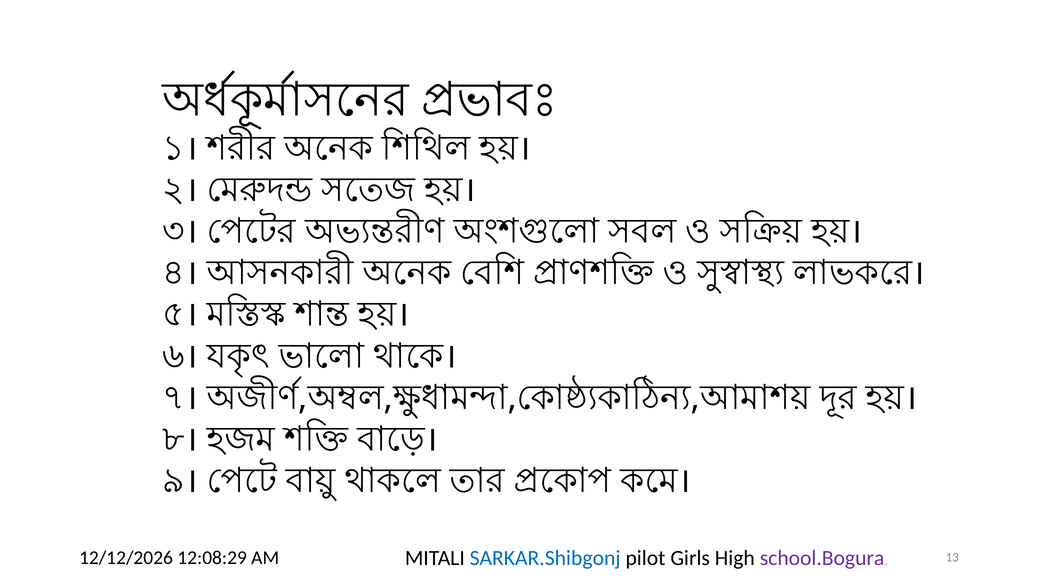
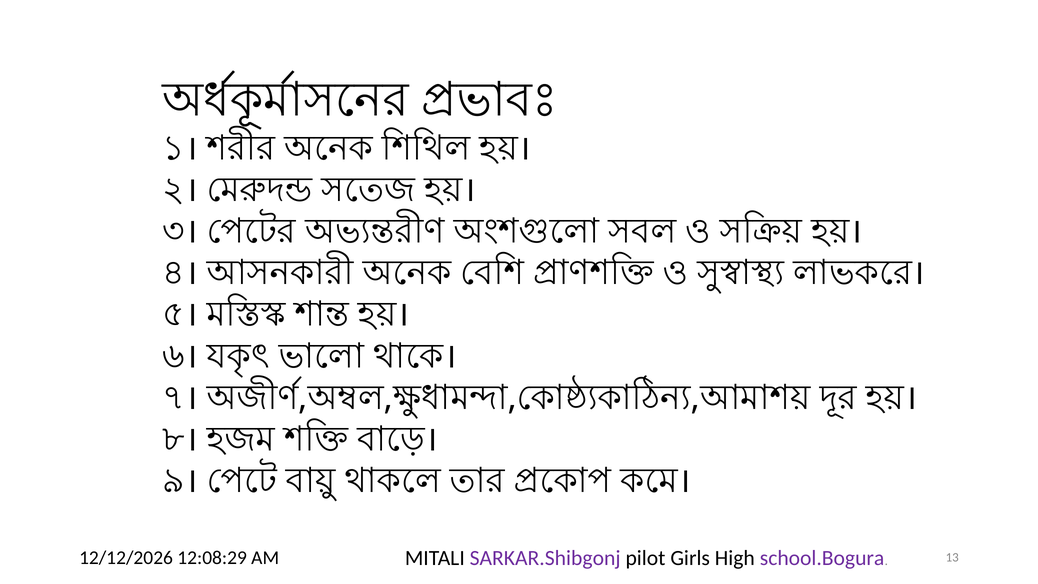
SARKAR.Shibgonj colour: blue -> purple
